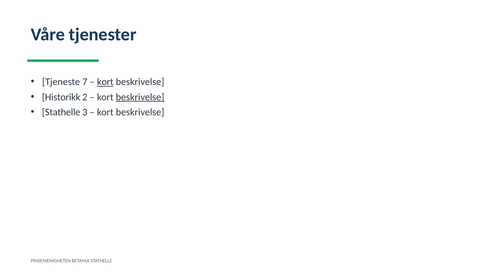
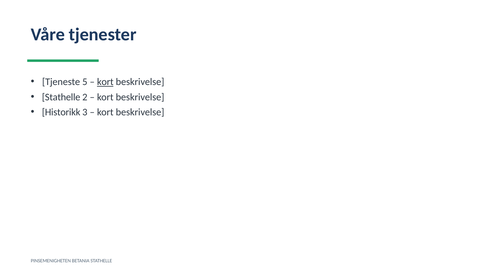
7: 7 -> 5
Historikk at (61, 97): Historikk -> Stathelle
beskrivelse at (140, 97) underline: present -> none
Stathelle at (61, 112): Stathelle -> Historikk
